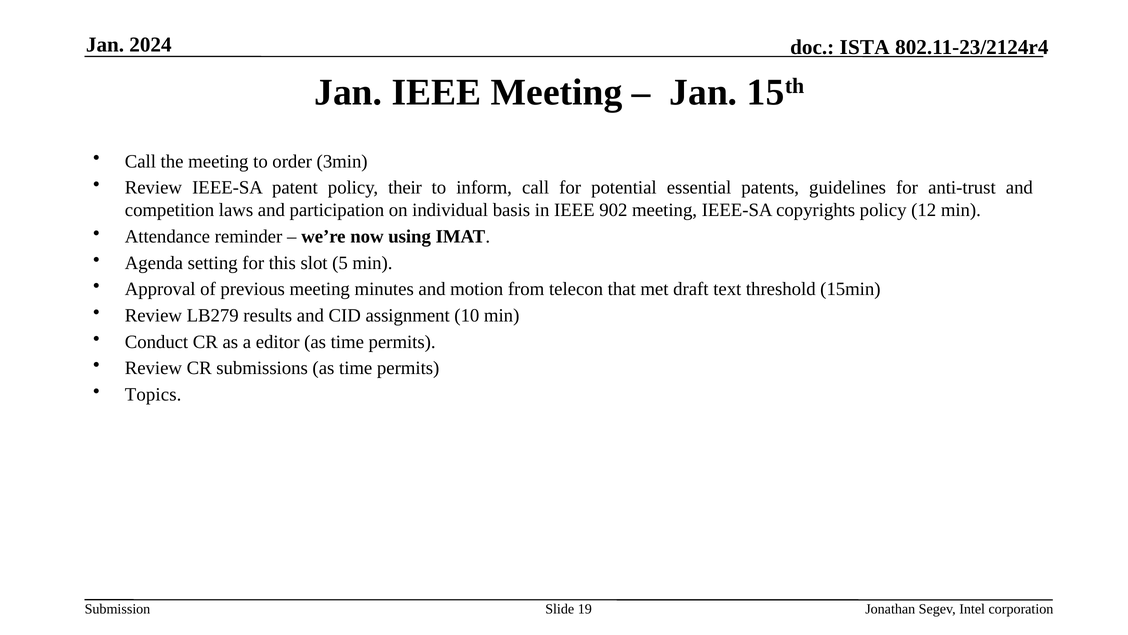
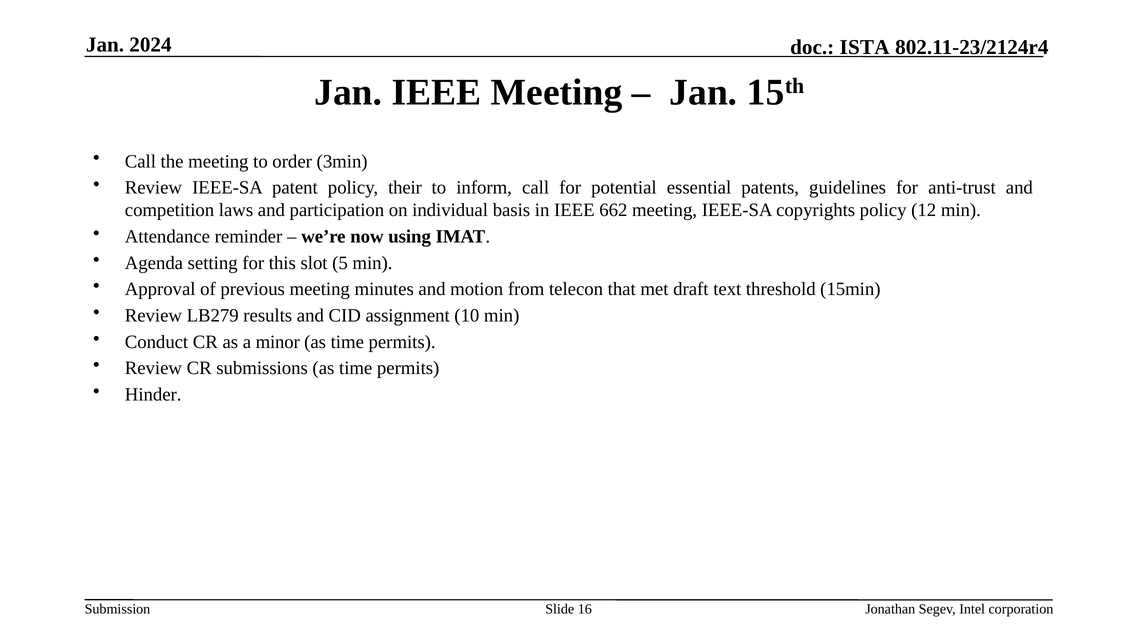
902: 902 -> 662
editor: editor -> minor
Topics: Topics -> Hinder
19: 19 -> 16
